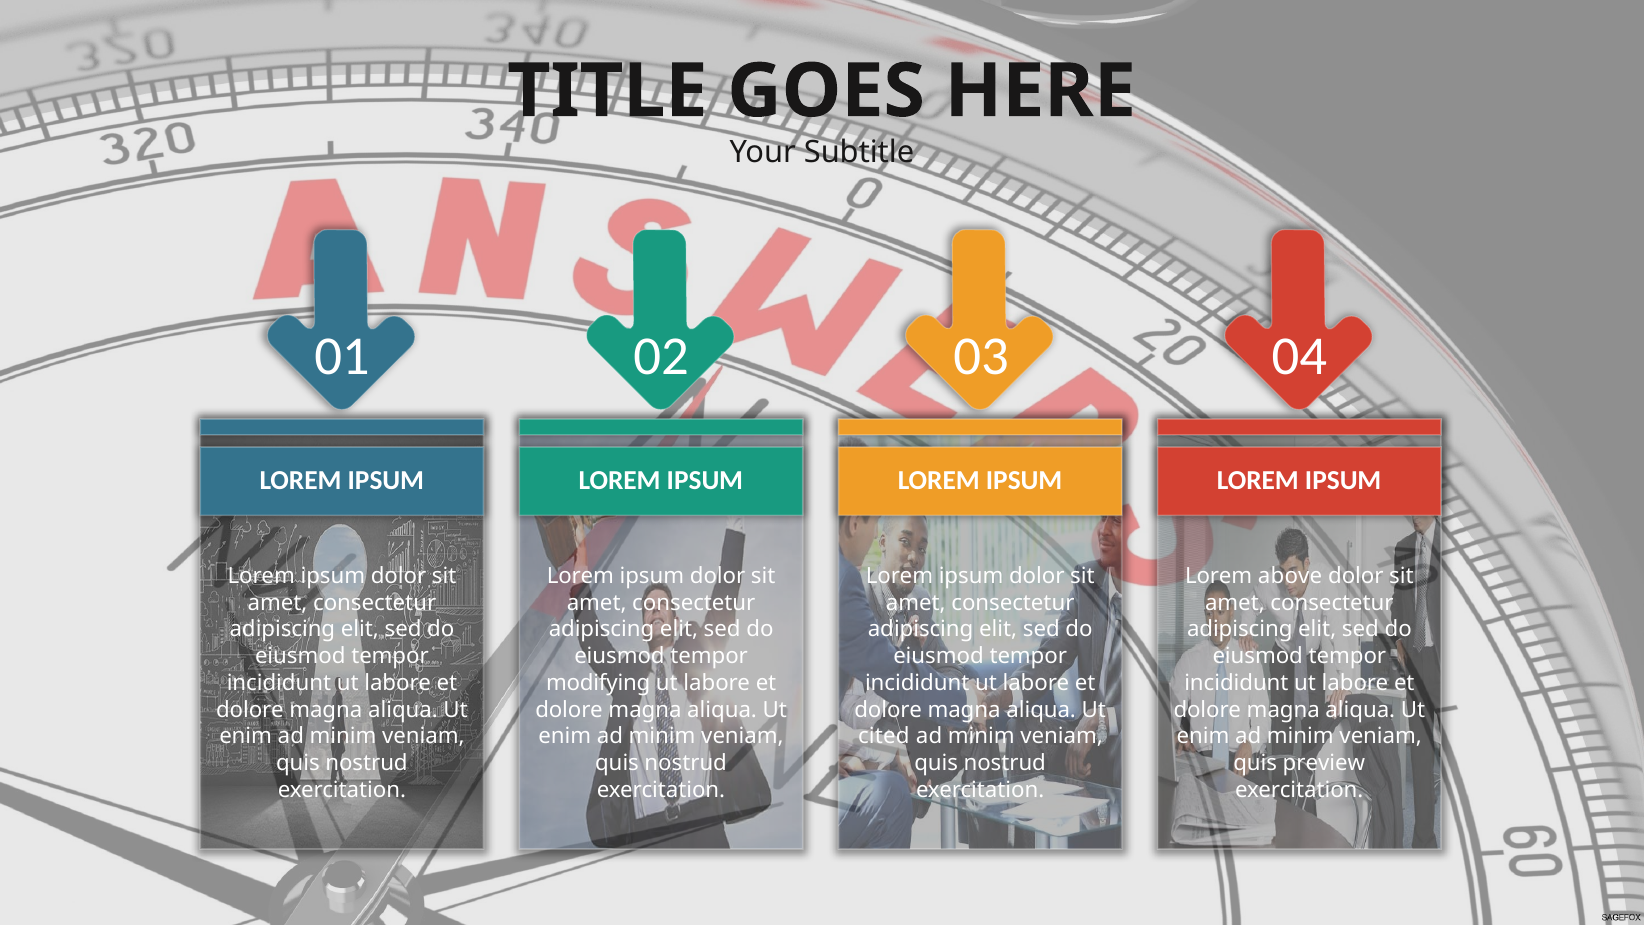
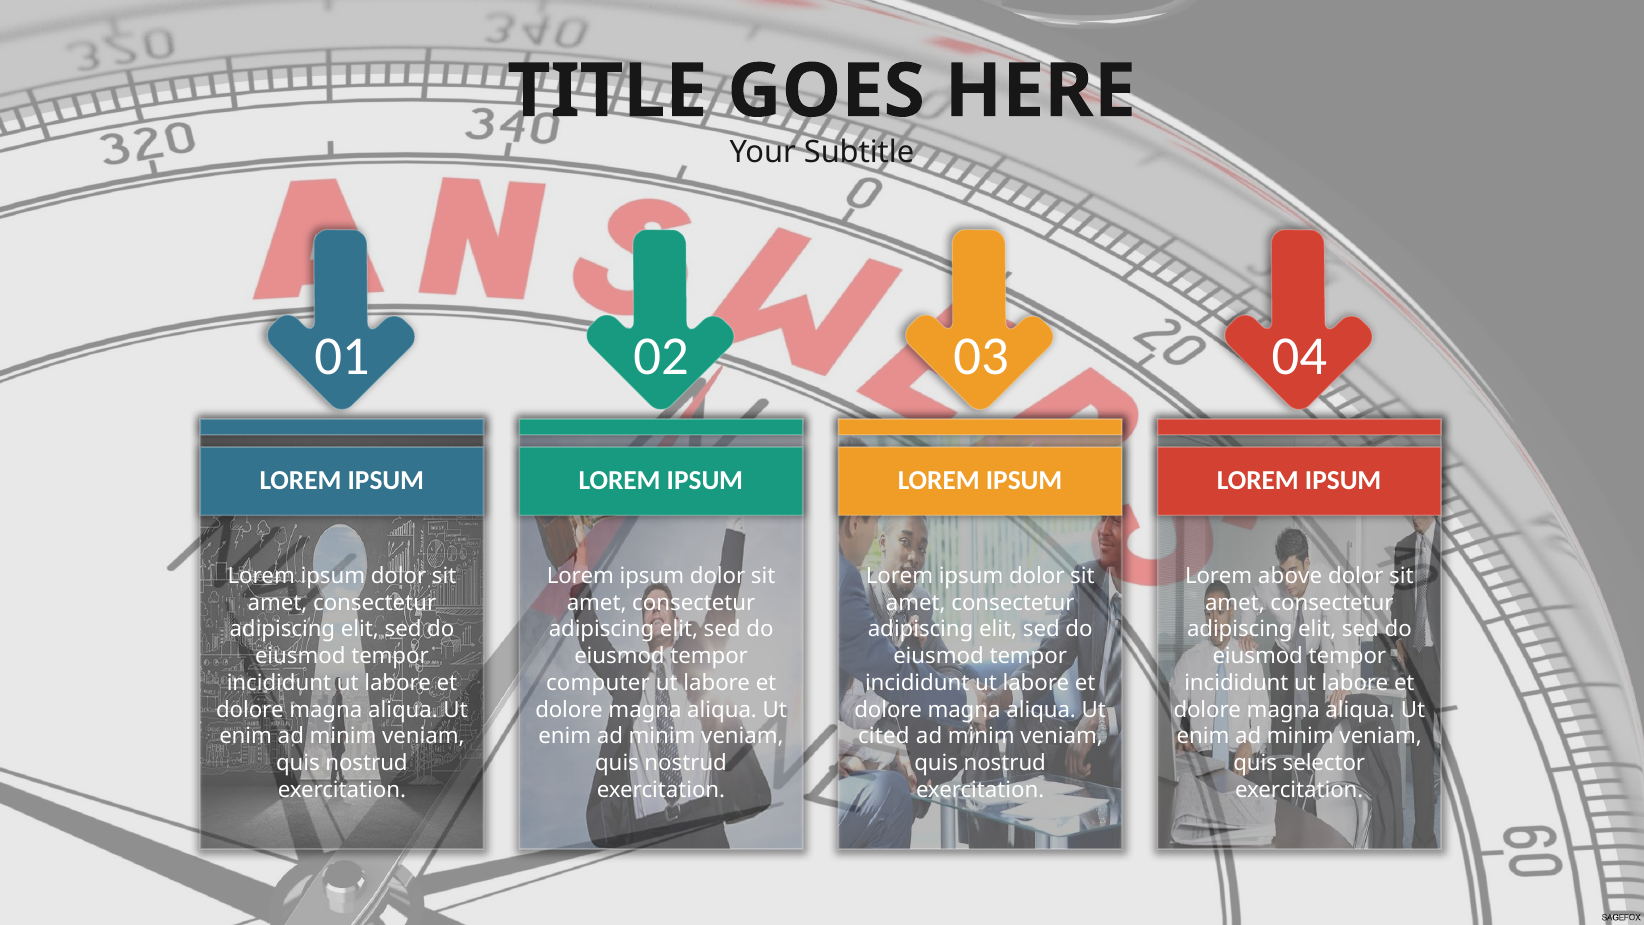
modifying: modifying -> computer
preview: preview -> selector
